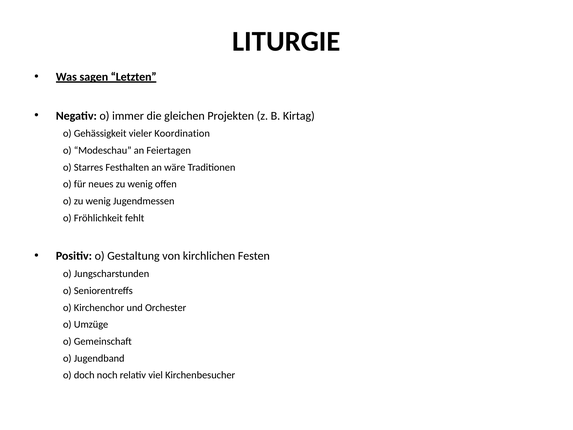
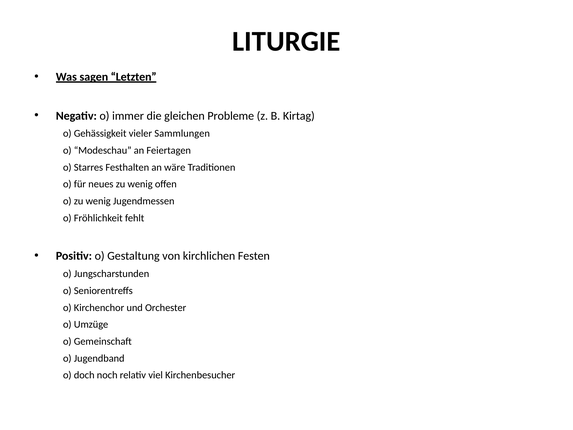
Projekten: Projekten -> Probleme
Koordination: Koordination -> Sammlungen
